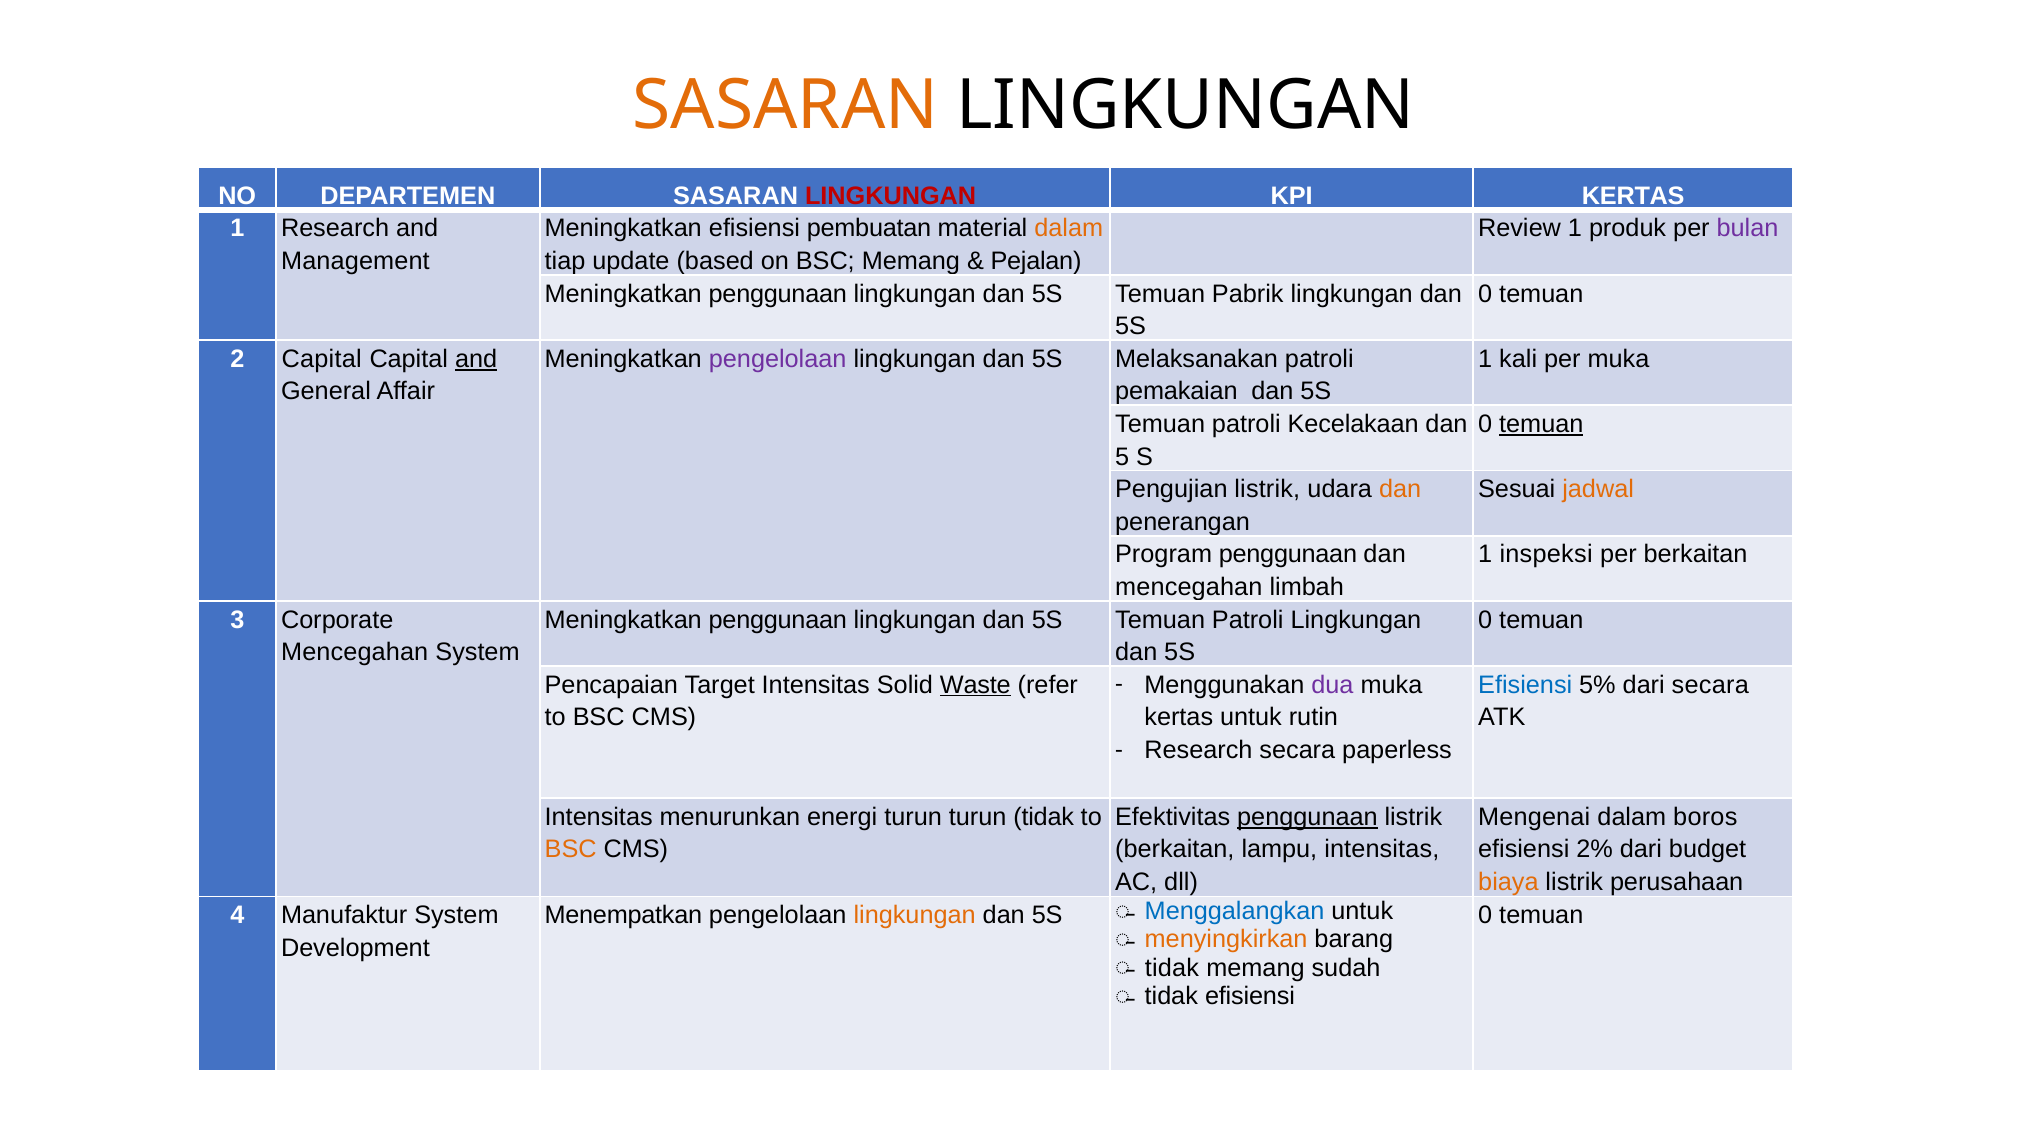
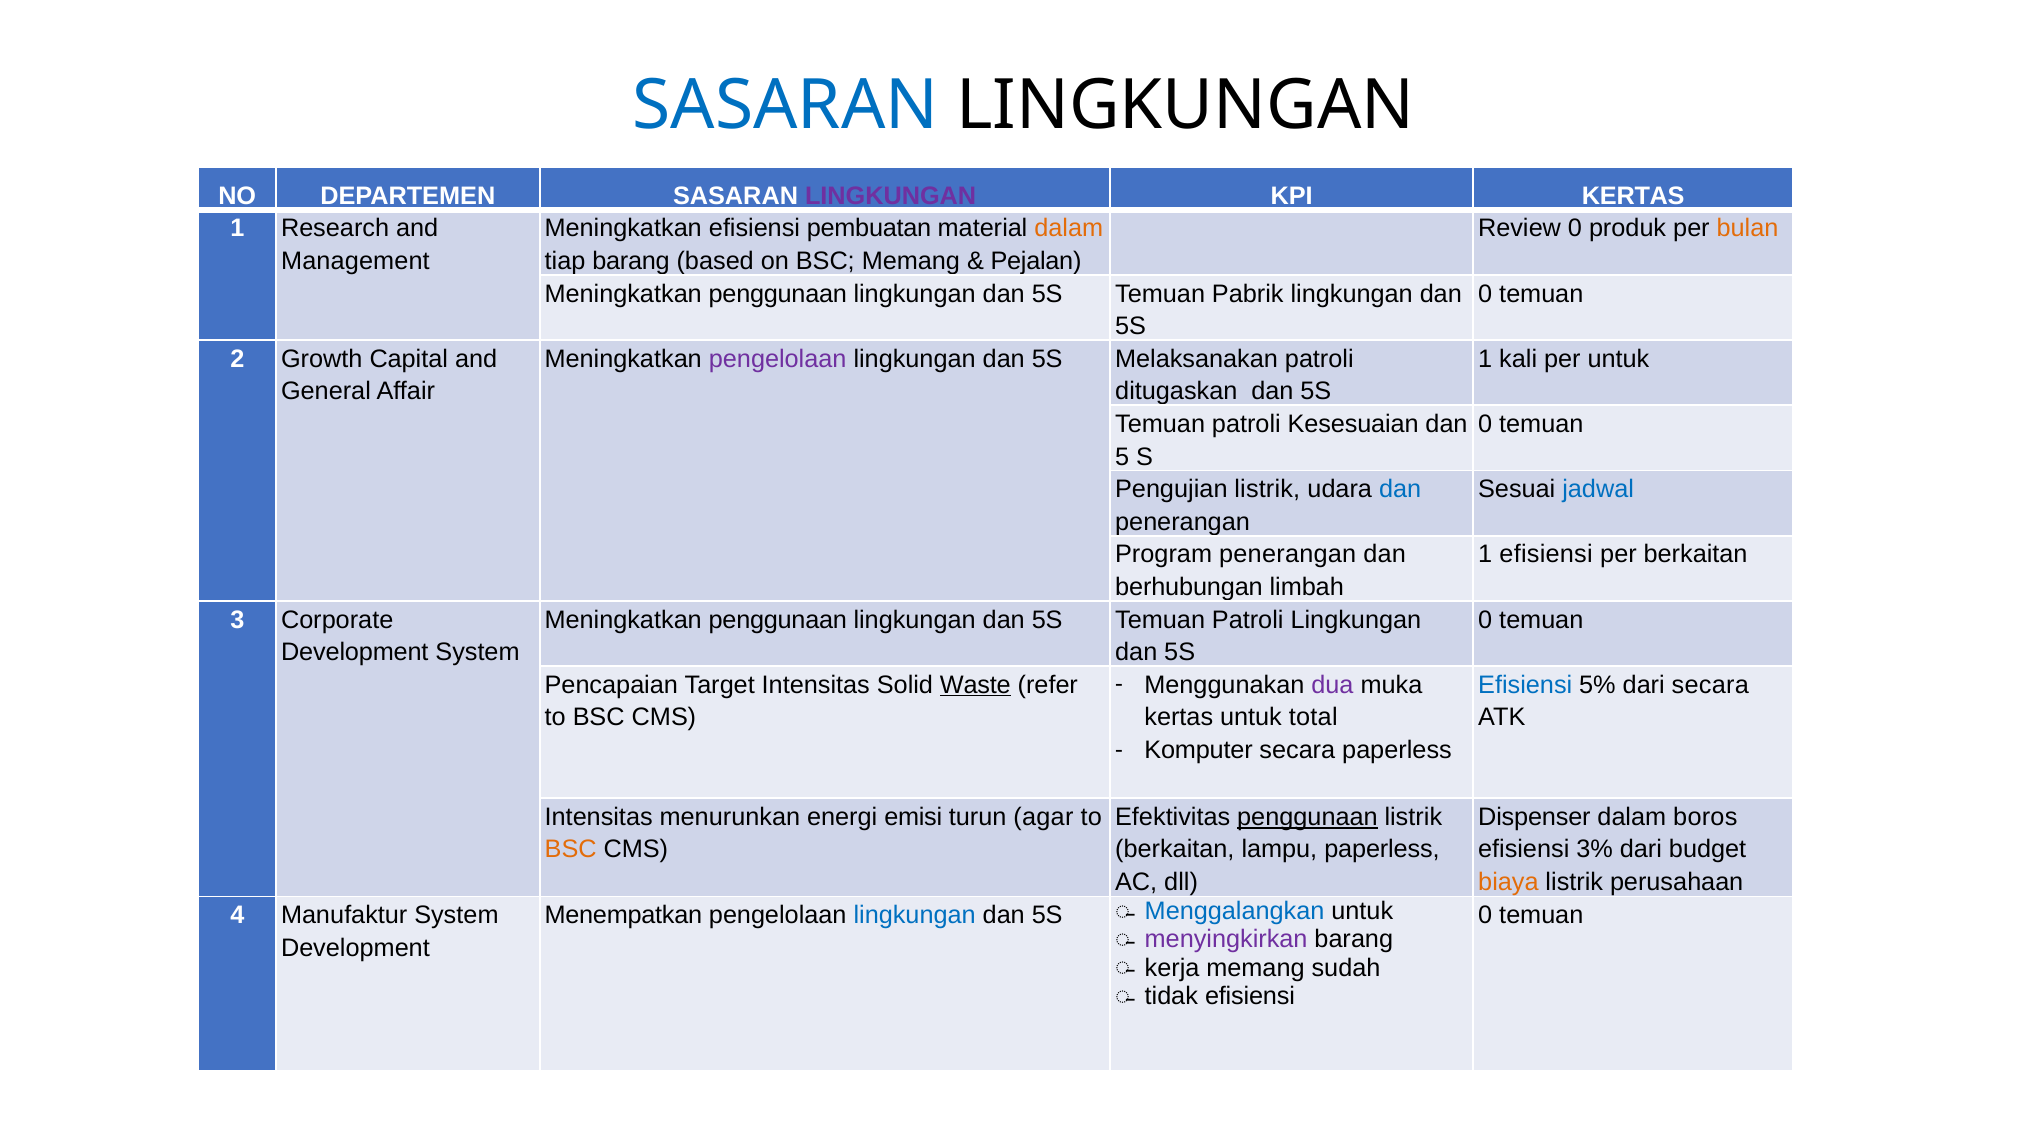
SASARAN at (786, 105) colour: orange -> blue
LINGKUNGAN at (891, 196) colour: red -> purple
Review 1: 1 -> 0
bulan colour: purple -> orange
tiap update: update -> barang
2 Capital: Capital -> Growth
and at (476, 359) underline: present -> none
per muka: muka -> untuk
pemakaian: pemakaian -> ditugaskan
Kecelakaan: Kecelakaan -> Kesesuaian
temuan at (1541, 424) underline: present -> none
dan at (1400, 490) colour: orange -> blue
jadwal colour: orange -> blue
Program penggunaan: penggunaan -> penerangan
1 inspeksi: inspeksi -> efisiensi
mencegahan at (1189, 587): mencegahan -> berhubungan
Mencegahan at (355, 653): Mencegahan -> Development
rutin: rutin -> total
Research at (1198, 750): Research -> Komputer
energi turun: turun -> emisi
turun tidak: tidak -> agar
Mengenai: Mengenai -> Dispenser
lampu intensitas: intensitas -> paperless
2%: 2% -> 3%
lingkungan at (915, 916) colour: orange -> blue
menyingkirkan colour: orange -> purple
tidak at (1172, 968): tidak -> kerja
